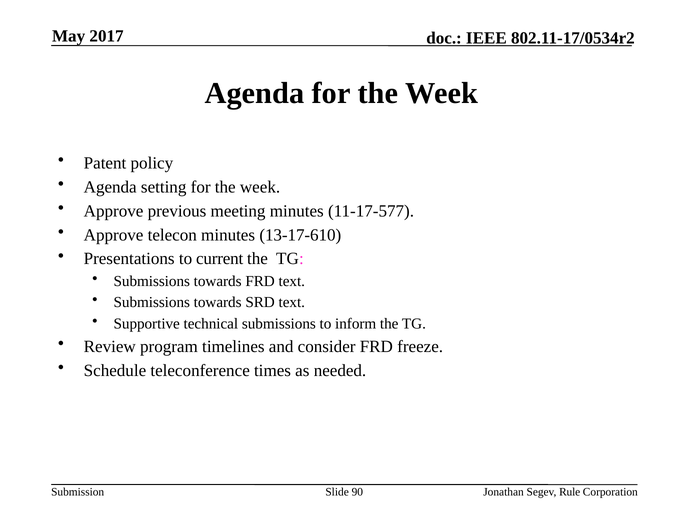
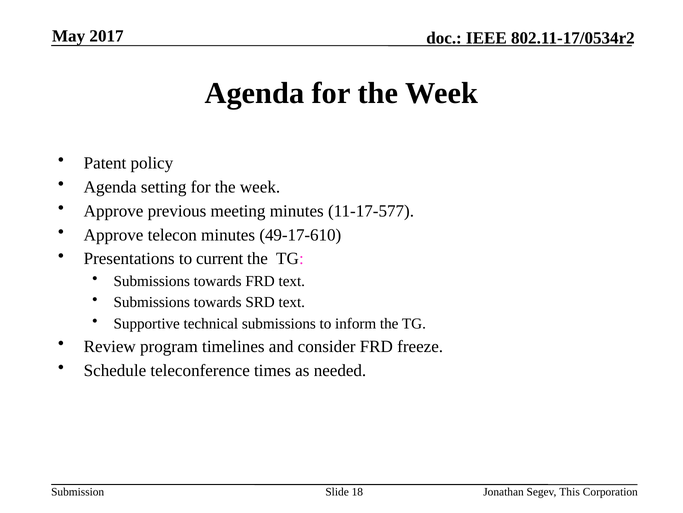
13-17-610: 13-17-610 -> 49-17-610
90: 90 -> 18
Rule: Rule -> This
